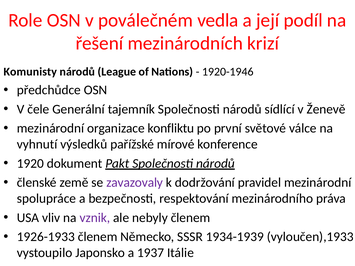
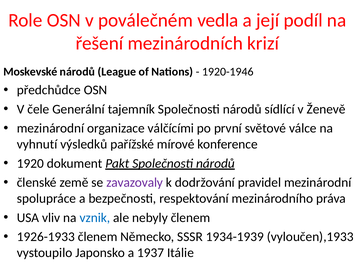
Komunisty: Komunisty -> Moskevské
konfliktu: konfliktu -> válčícími
vznik colour: purple -> blue
